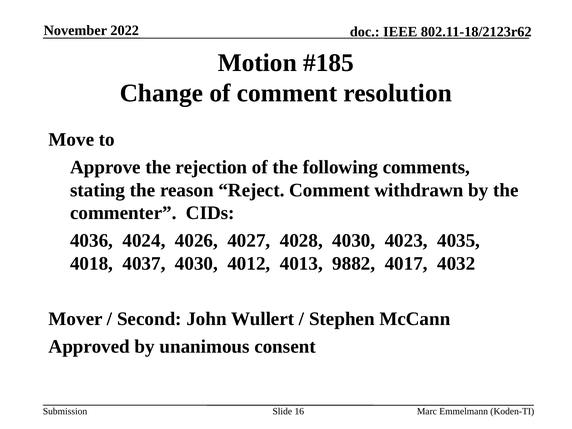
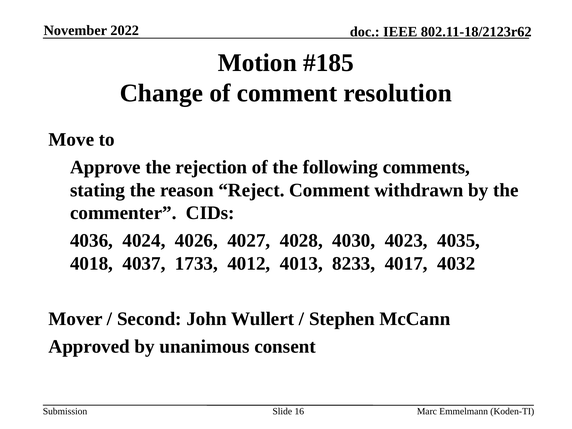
4037 4030: 4030 -> 1733
9882: 9882 -> 8233
